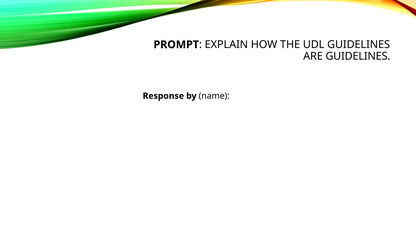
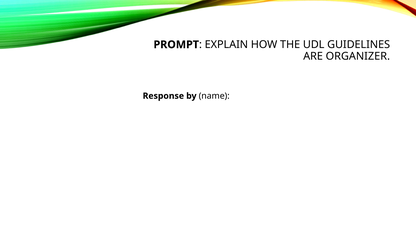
ARE GUIDELINES: GUIDELINES -> ORGANIZER
